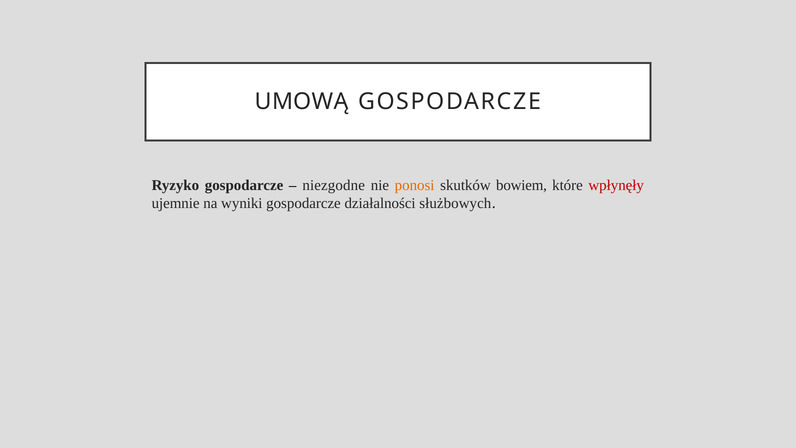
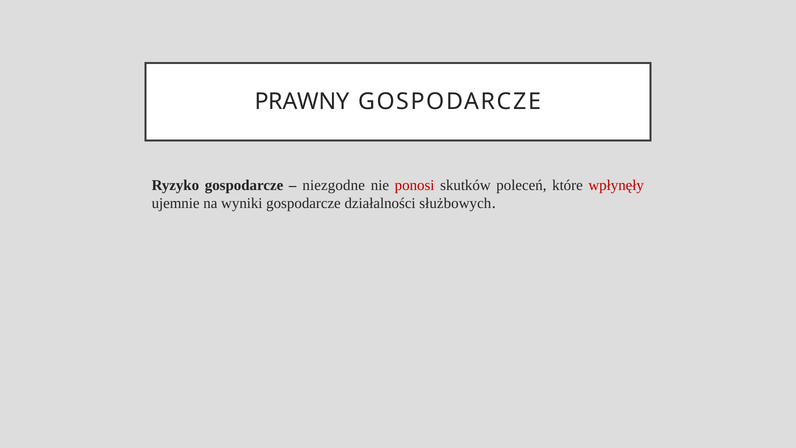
UMOWĄ: UMOWĄ -> PRAWNY
ponosi colour: orange -> red
bowiem: bowiem -> poleceń
